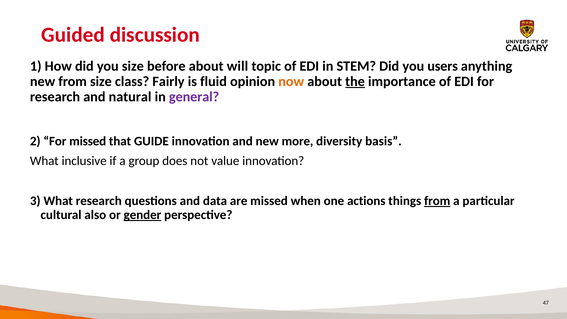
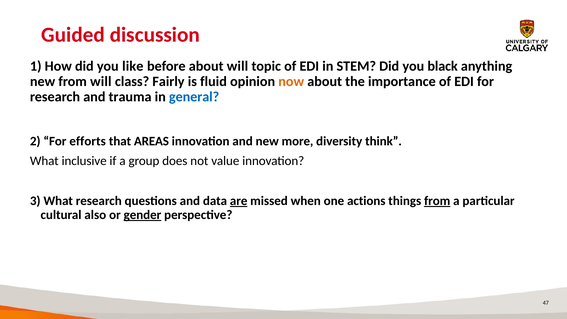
you size: size -> like
users: users -> black
from size: size -> will
the underline: present -> none
natural: natural -> trauma
general colour: purple -> blue
For missed: missed -> efforts
GUIDE: GUIDE -> AREAS
basis: basis -> think
are underline: none -> present
